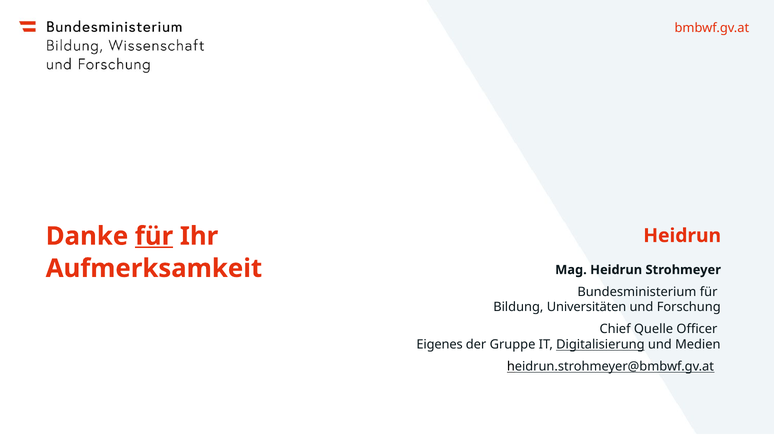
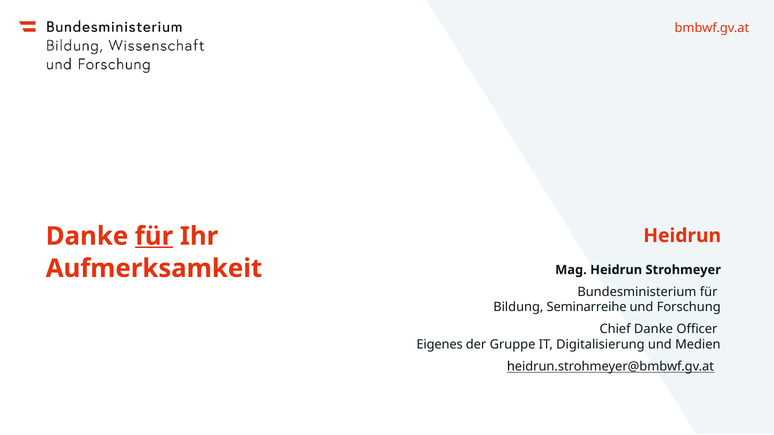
Universitäten: Universitäten -> Seminarreihe
Chief Quelle: Quelle -> Danke
Digitalisierung underline: present -> none
